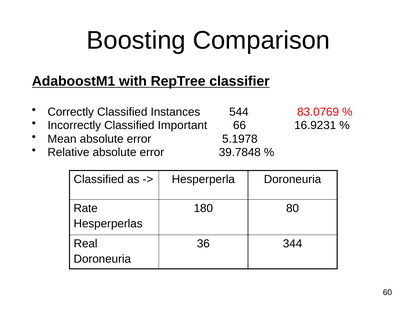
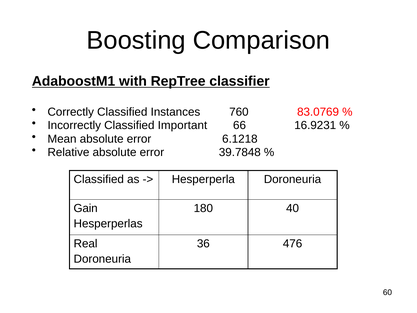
544: 544 -> 760
5.1978: 5.1978 -> 6.1218
Rate: Rate -> Gain
80: 80 -> 40
344: 344 -> 476
